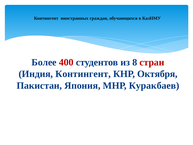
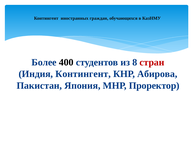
400 colour: red -> black
Октября: Октября -> Абирова
Куракбаев: Куракбаев -> Проректор
